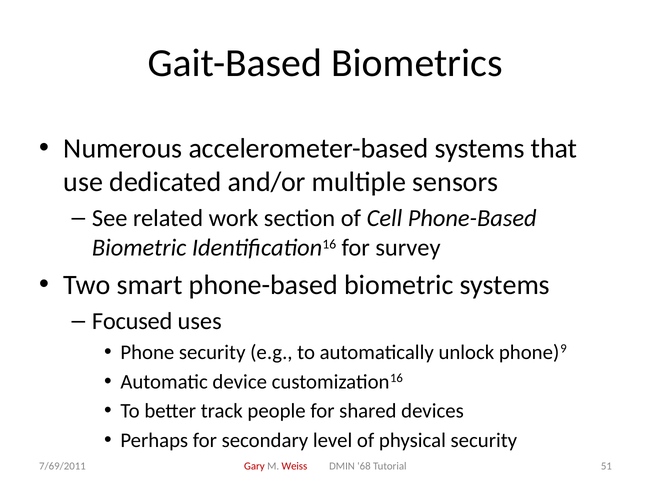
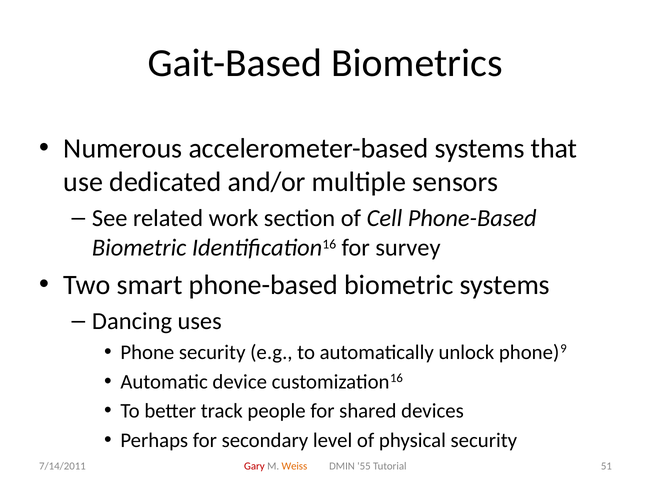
Focused: Focused -> Dancing
Weiss colour: red -> orange
68: 68 -> 55
7/69/2011: 7/69/2011 -> 7/14/2011
